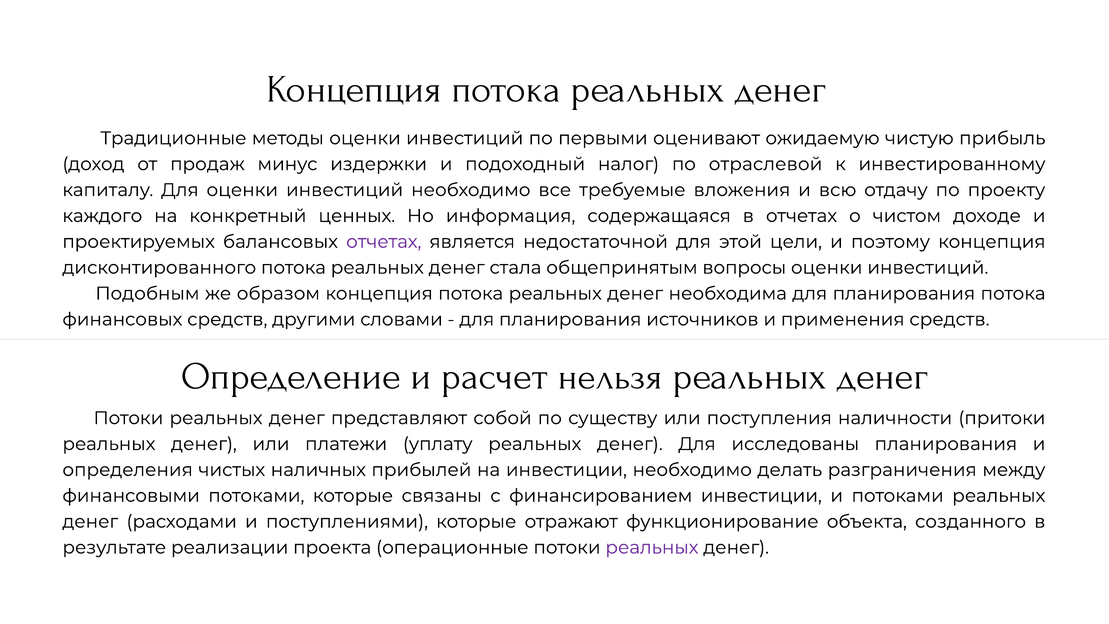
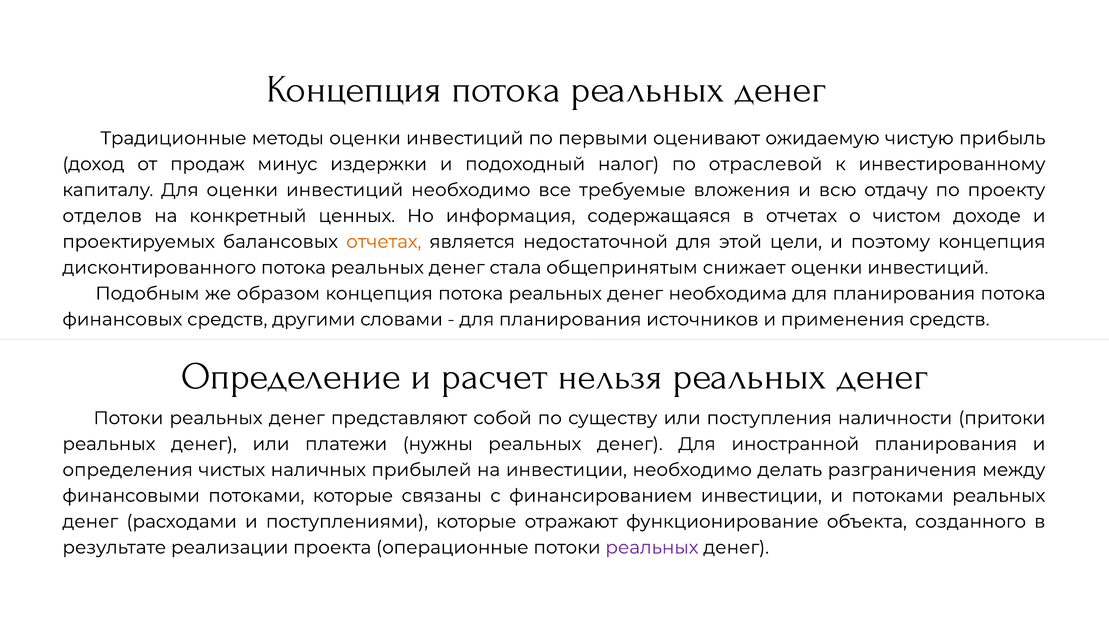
каждого: каждого -> отделов
отчетах at (384, 242) colour: purple -> orange
вопросы: вопросы -> снижает
уплату: уплату -> нужны
исследованы: исследованы -> иностранной
